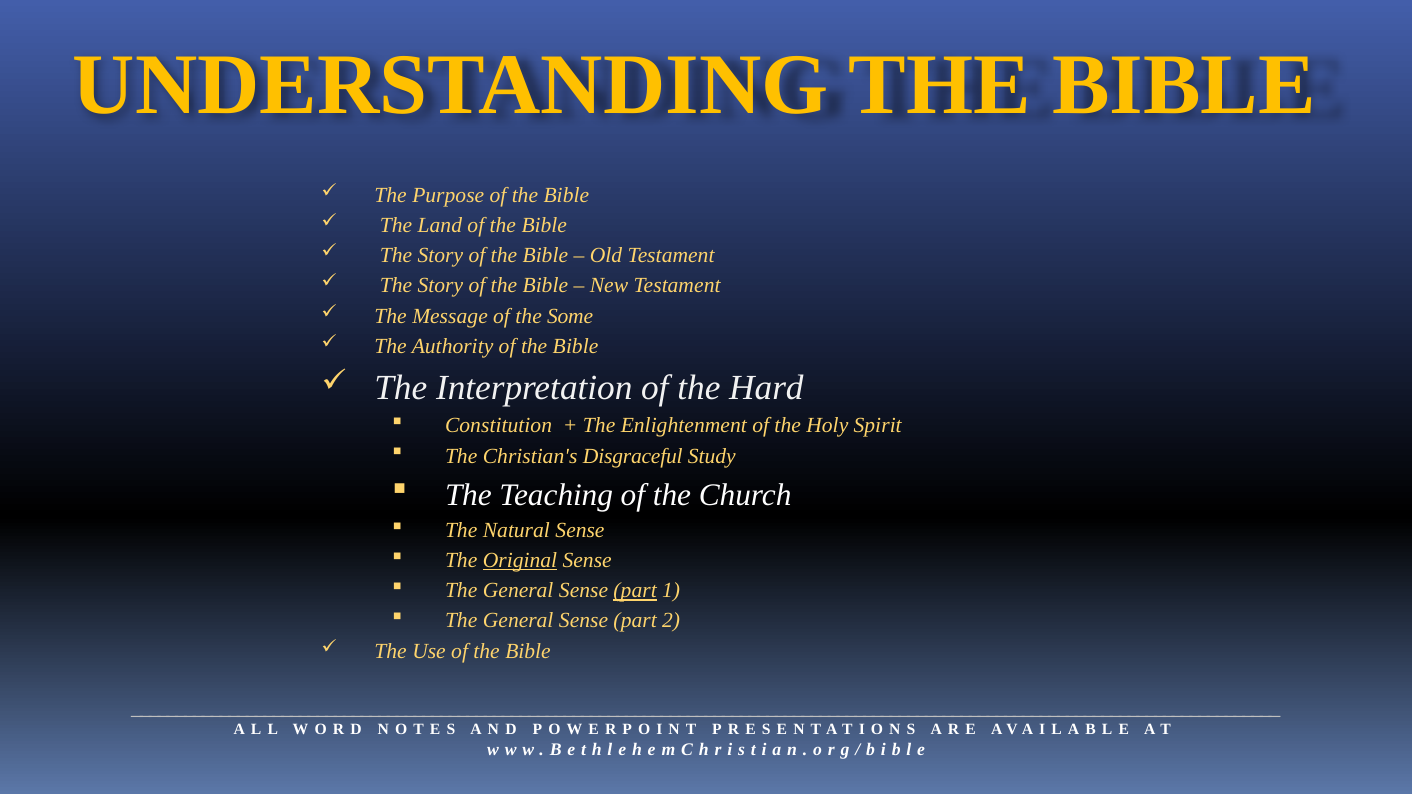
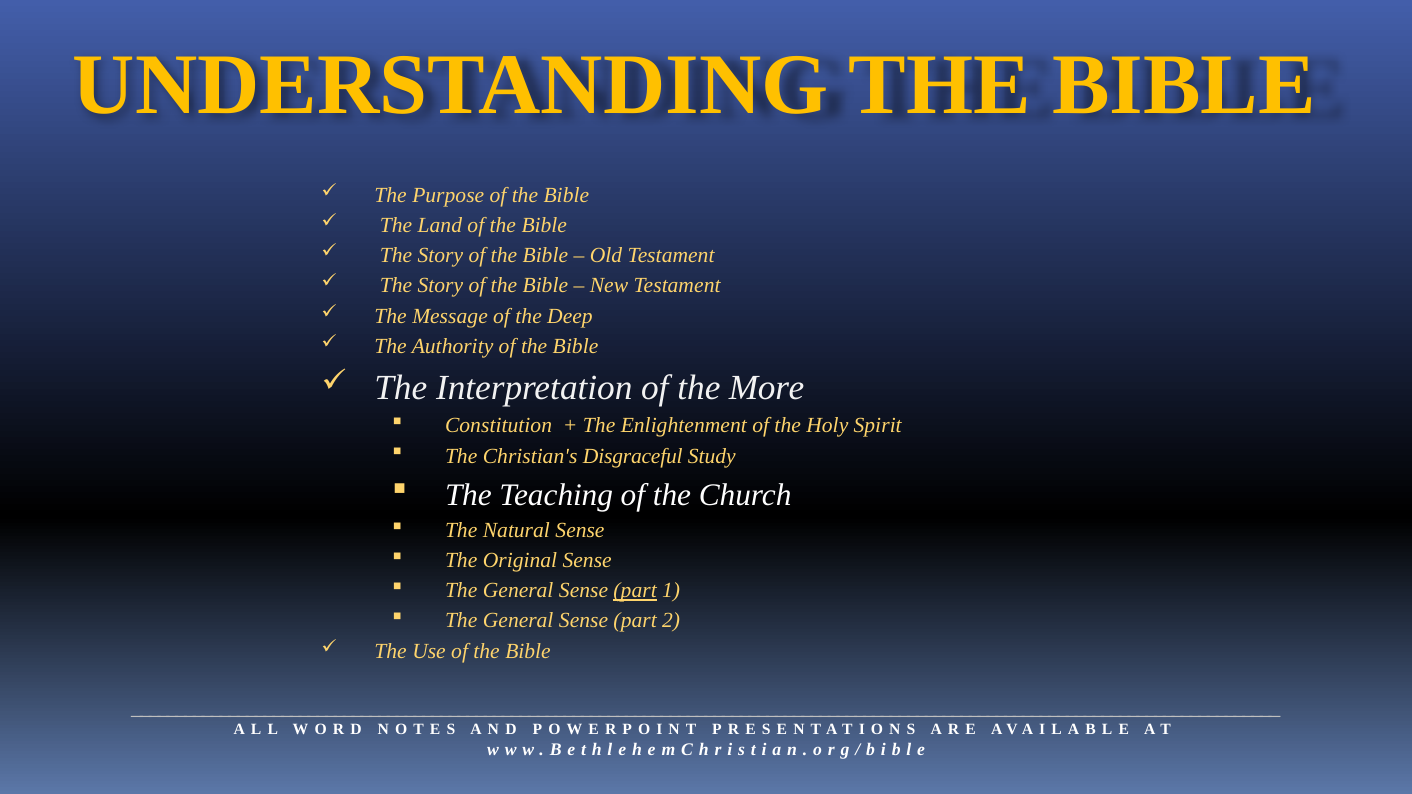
Some: Some -> Deep
Hard: Hard -> More
Original underline: present -> none
